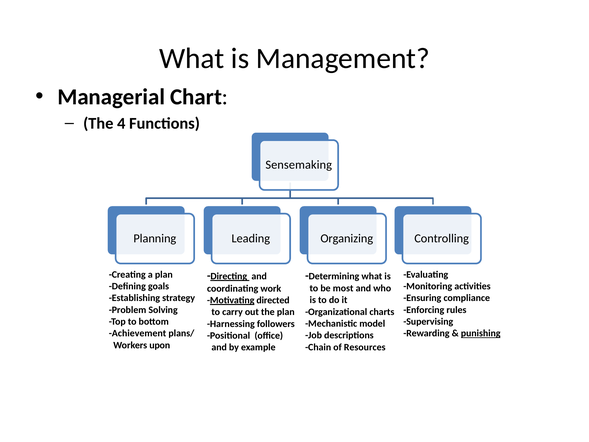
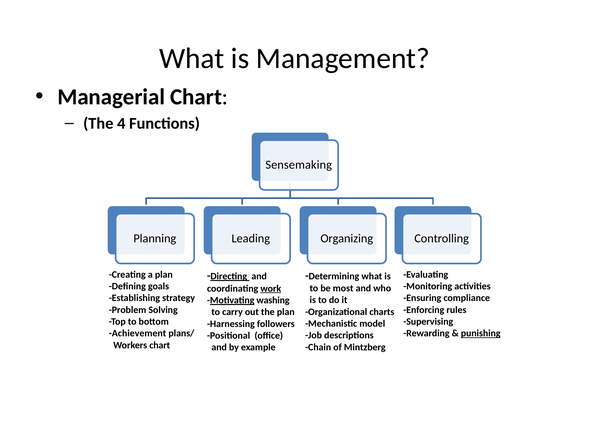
work underline: none -> present
directed: directed -> washing
Workers upon: upon -> chart
Resources: Resources -> Mintzberg
